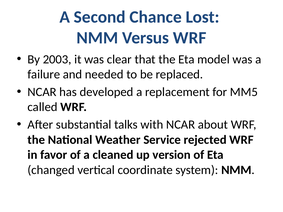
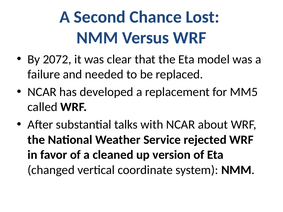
2003: 2003 -> 2072
